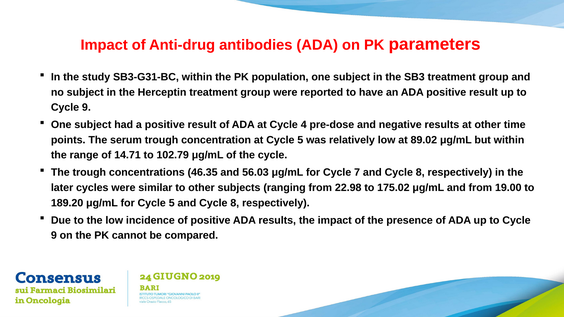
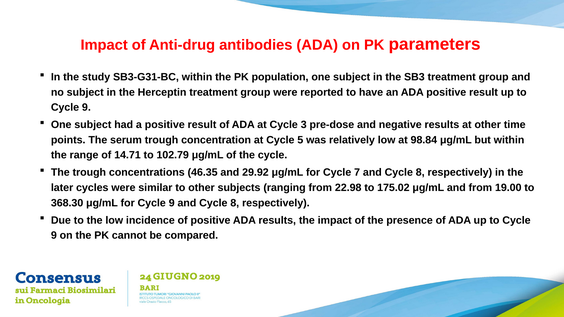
4: 4 -> 3
89.02: 89.02 -> 98.84
56.03: 56.03 -> 29.92
189.20: 189.20 -> 368.30
for Cycle 5: 5 -> 9
